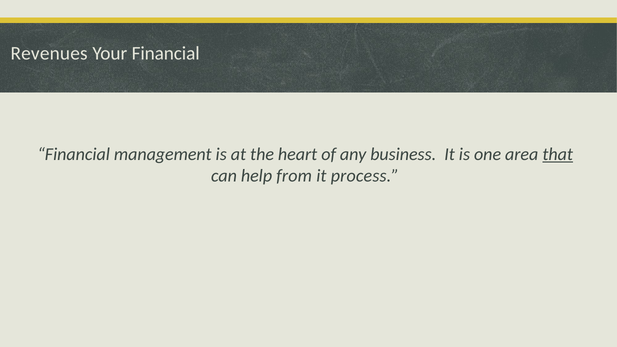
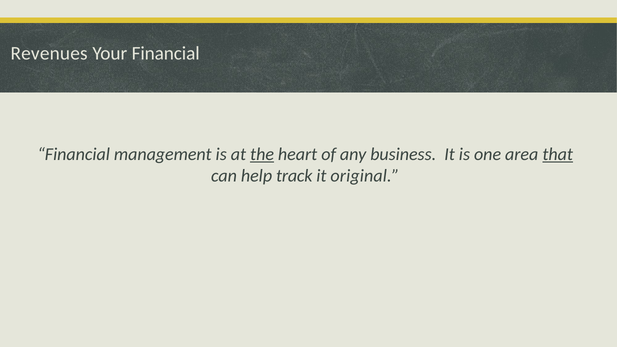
the underline: none -> present
from: from -> track
process: process -> original
